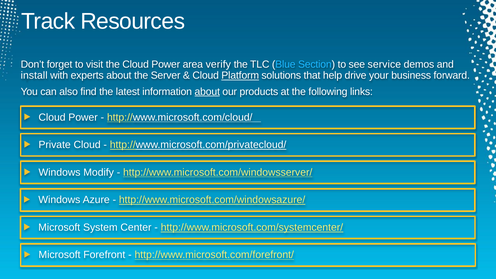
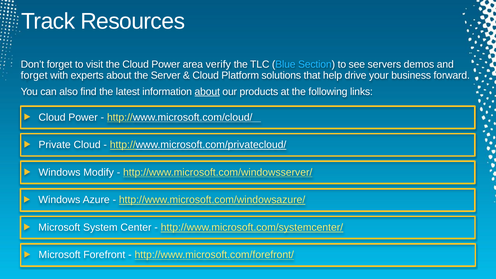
service: service -> servers
install at (34, 76): install -> forget
Platform underline: present -> none
